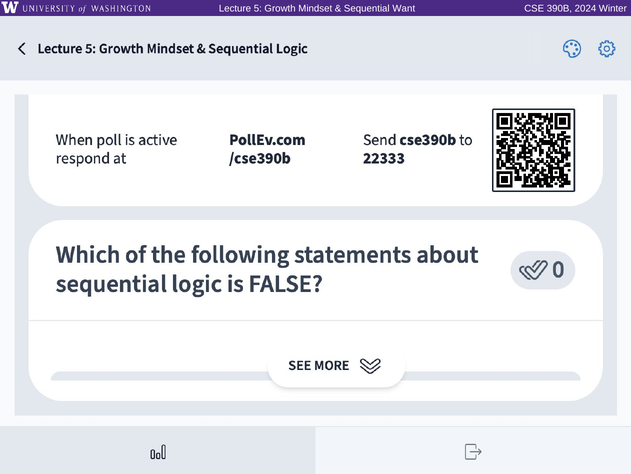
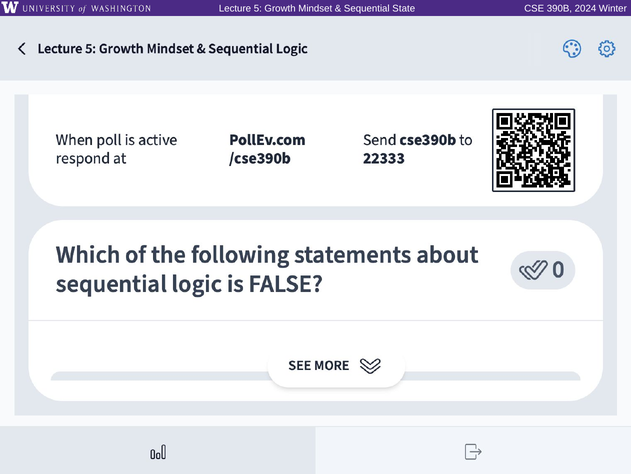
Want: Want -> State
